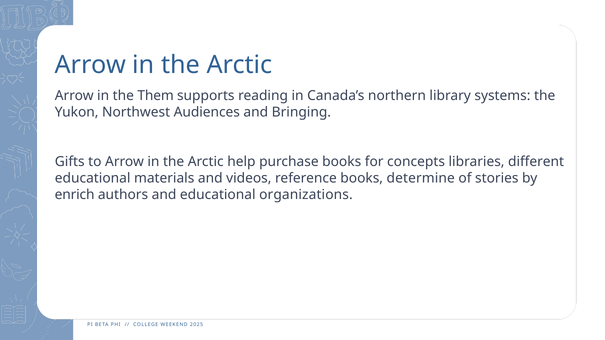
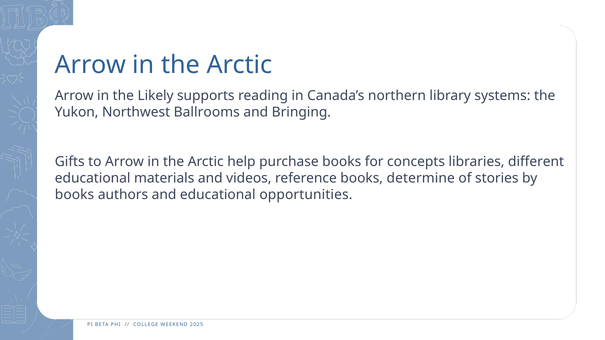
Them: Them -> Likely
Audiences: Audiences -> Ballrooms
enrich at (75, 195): enrich -> books
organizations: organizations -> opportunities
